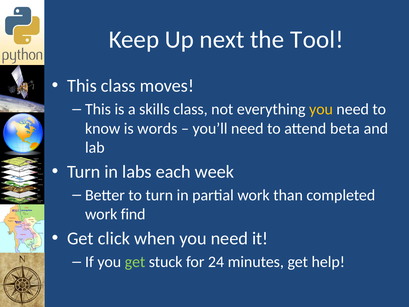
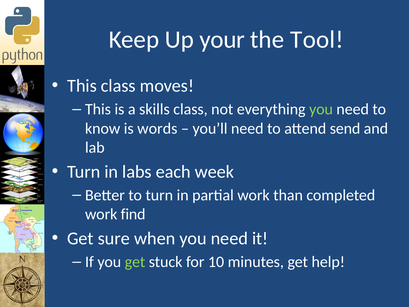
next: next -> your
you at (321, 109) colour: yellow -> light green
beta: beta -> send
click: click -> sure
24: 24 -> 10
